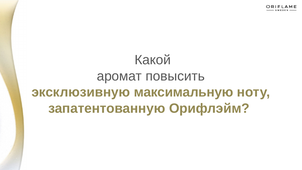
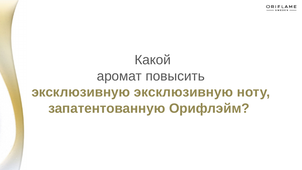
эксклюзивную максимальную: максимальную -> эксклюзивную
